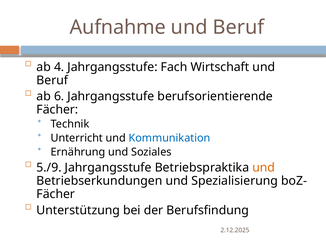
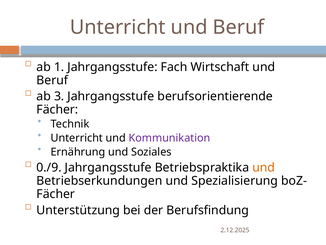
Aufnahme at (118, 27): Aufnahme -> Unterricht
4: 4 -> 1
6: 6 -> 3
Kommunikation colour: blue -> purple
5./9: 5./9 -> 0./9
